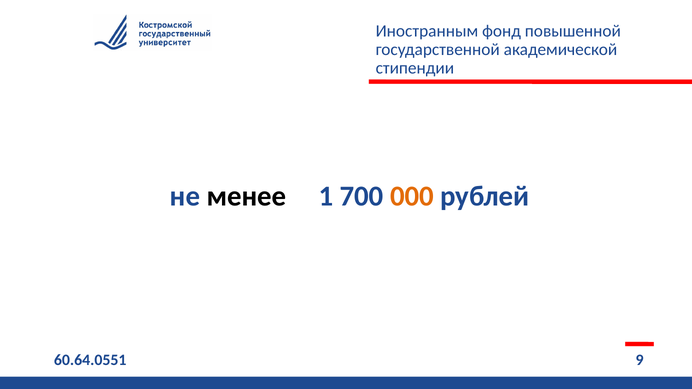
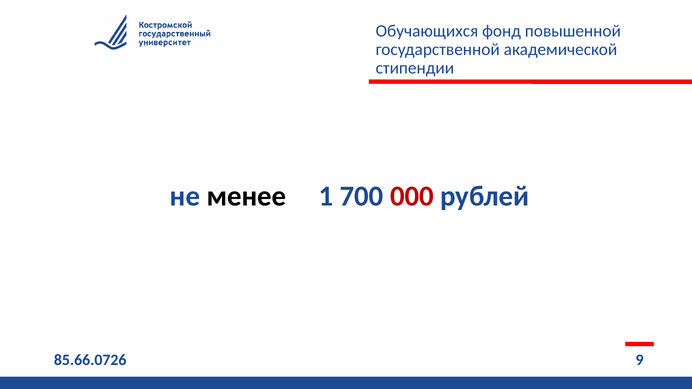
Иностранным: Иностранным -> Обучающихся
000 colour: orange -> red
60.64.0551: 60.64.0551 -> 85.66.0726
